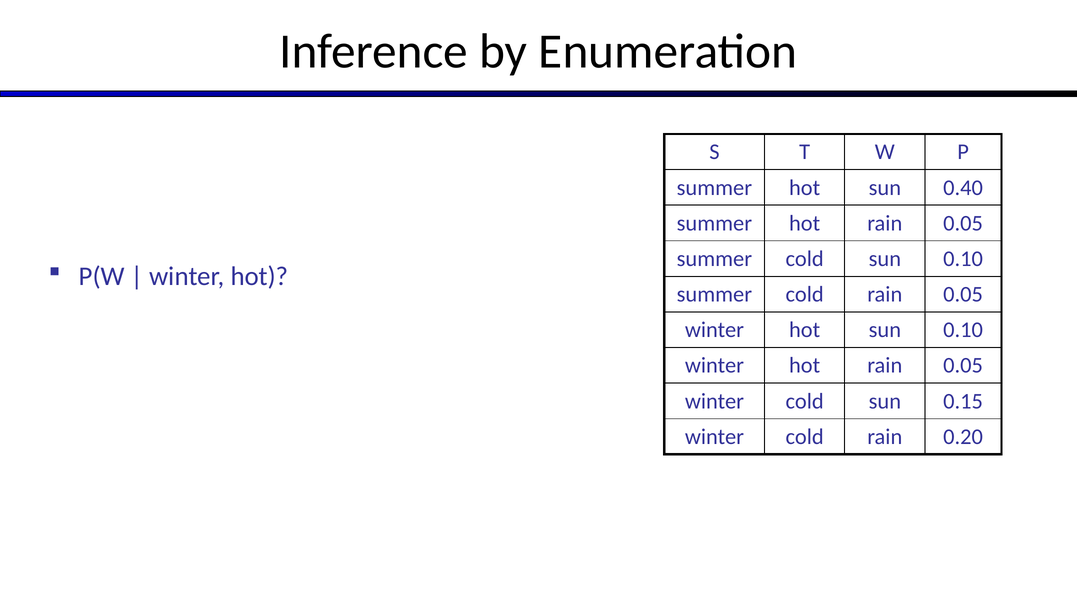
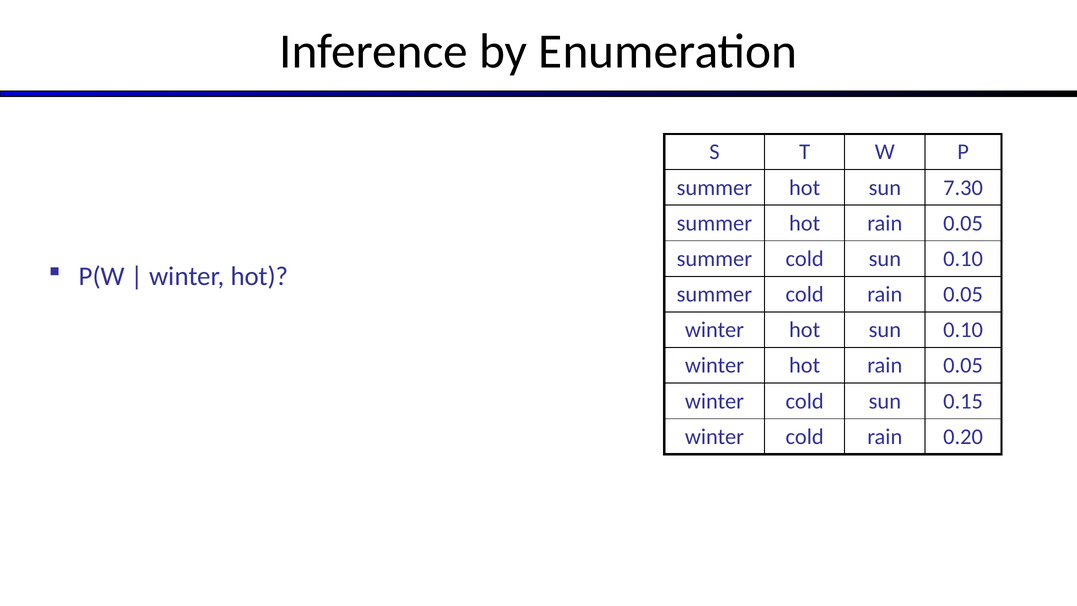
0.40: 0.40 -> 7.30
